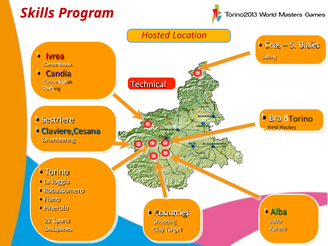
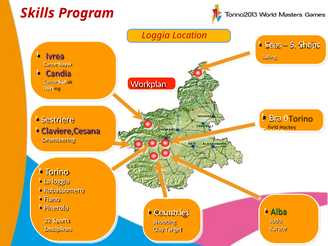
Hosted at (156, 35): Hosted -> Loggia
Bases: Bases -> Shops
Ivrea colour: red -> purple
Technical: Technical -> Workplan
8: 8 -> 0
Claviere,Cesana colour: blue -> purple
